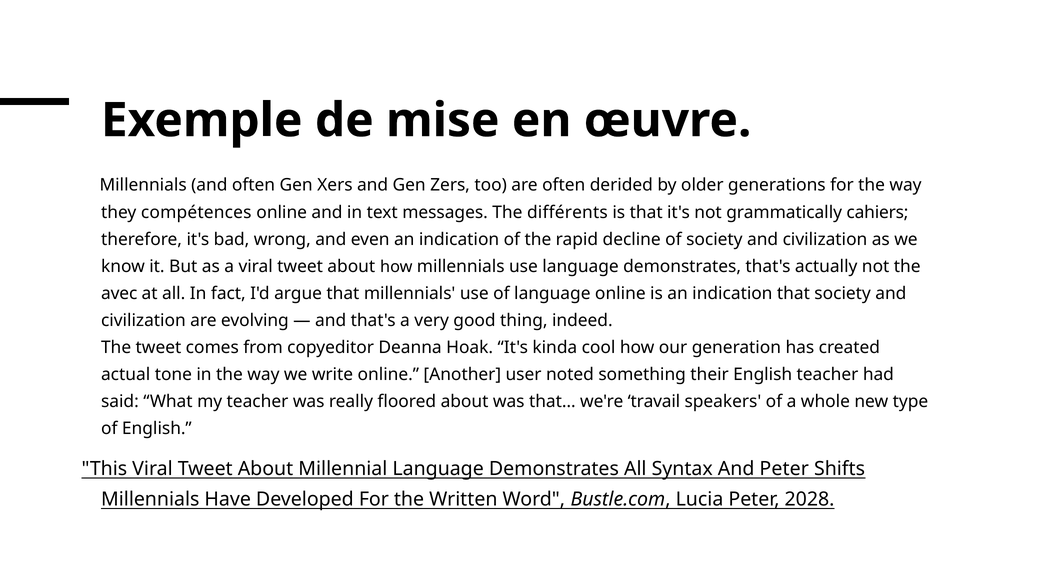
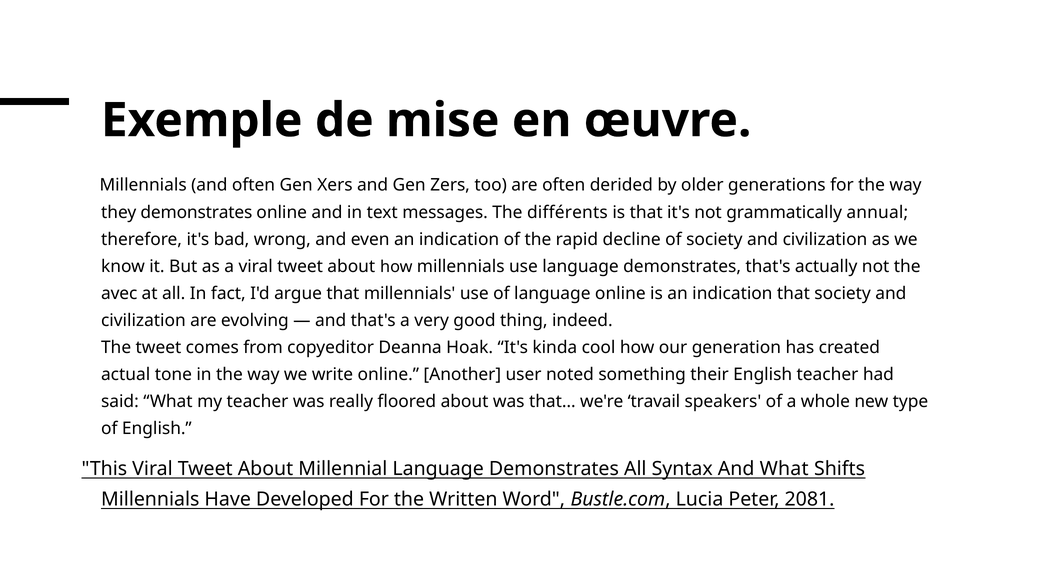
they compétences: compétences -> demonstrates
cahiers: cahiers -> annual
And Peter: Peter -> What
2028: 2028 -> 2081
